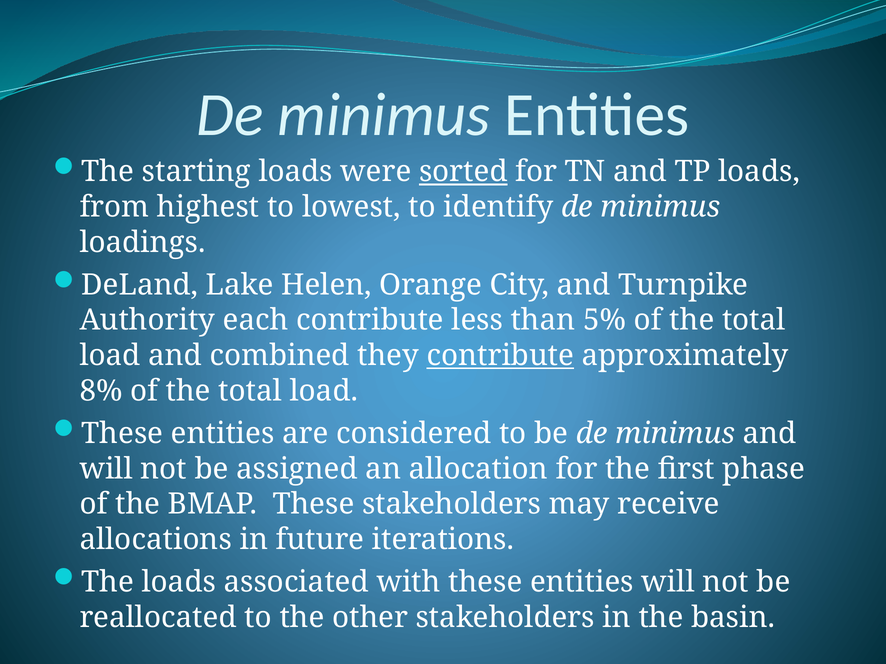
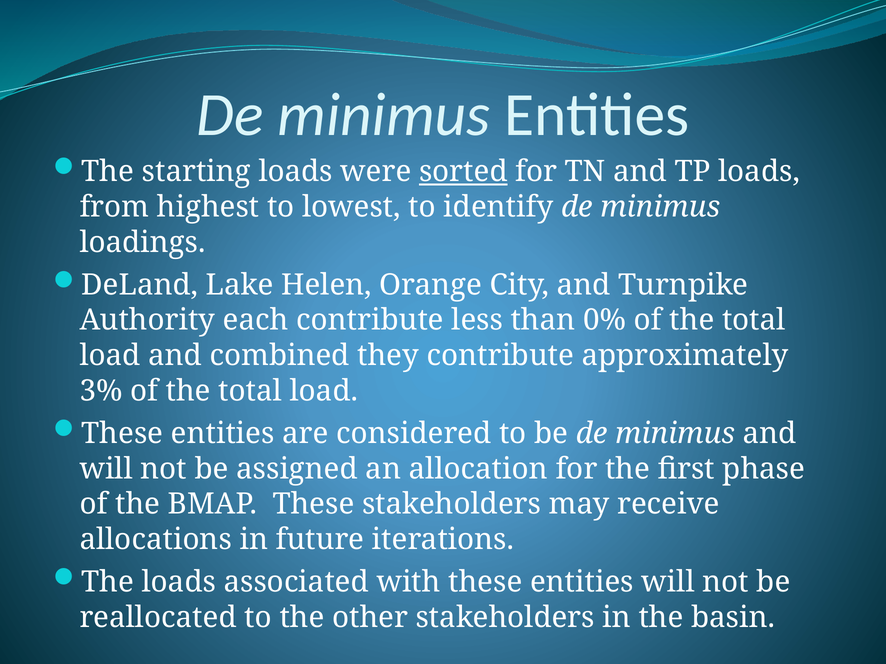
5%: 5% -> 0%
contribute at (500, 356) underline: present -> none
8%: 8% -> 3%
